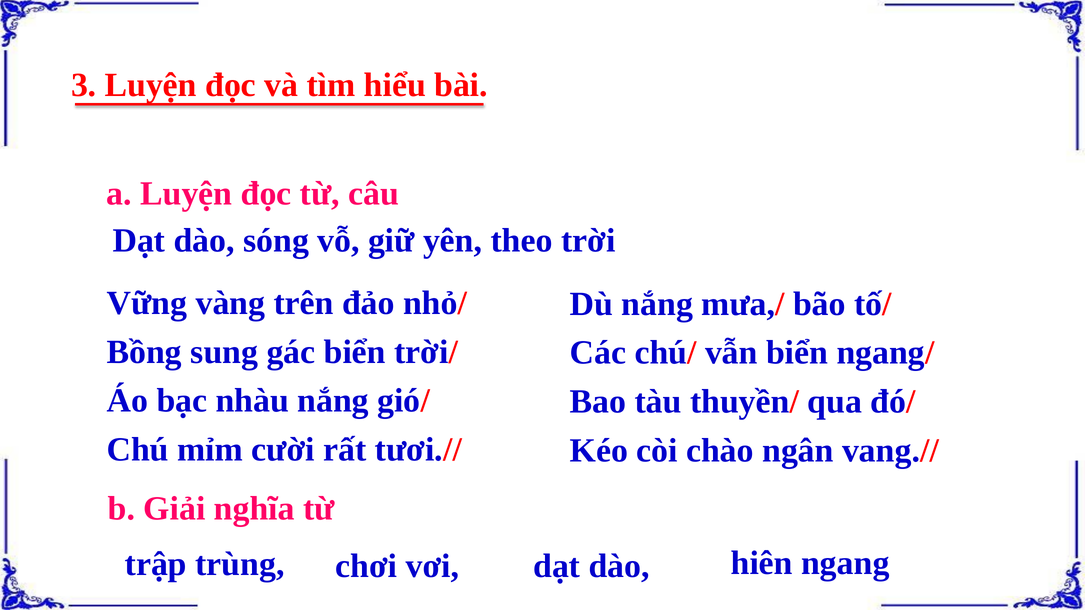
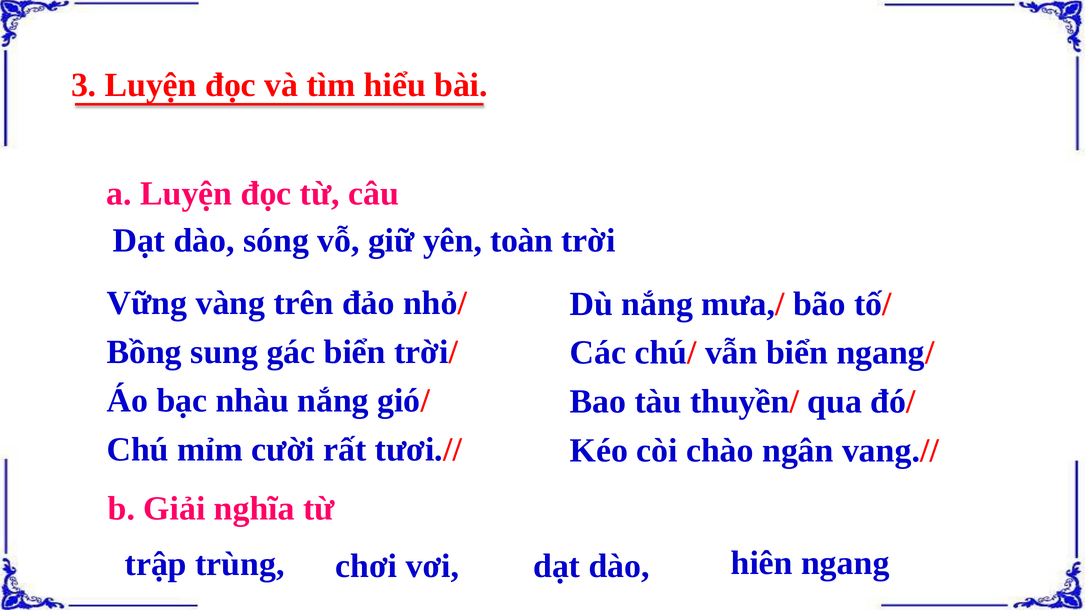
theo: theo -> toàn
